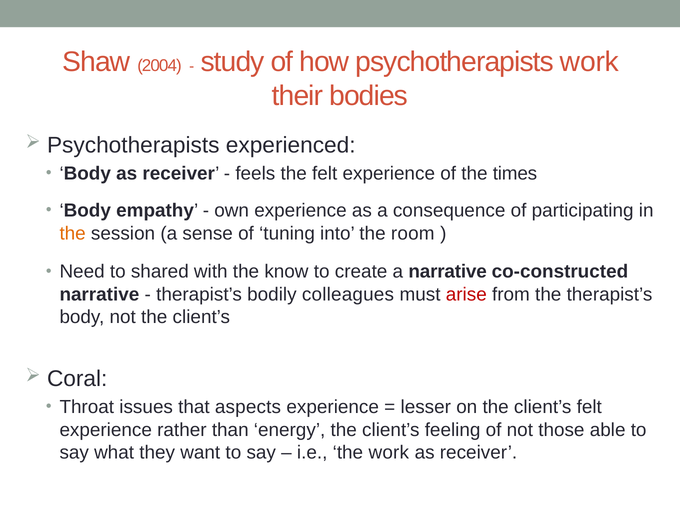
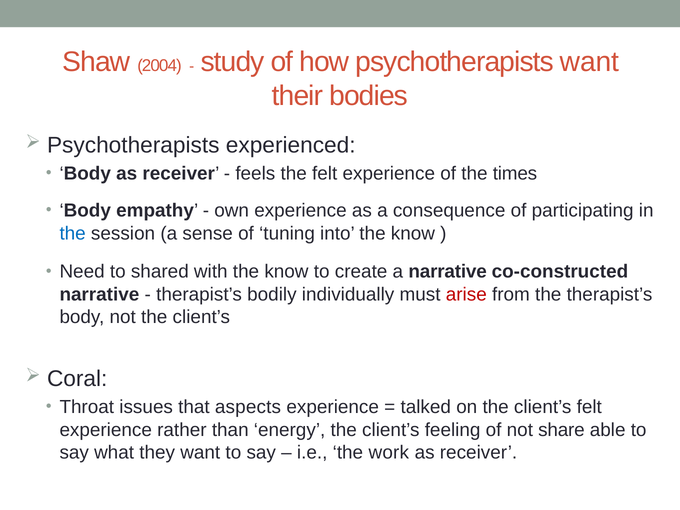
psychotherapists work: work -> want
the at (73, 233) colour: orange -> blue
into the room: room -> know
colleagues: colleagues -> individually
lesser: lesser -> talked
those: those -> share
